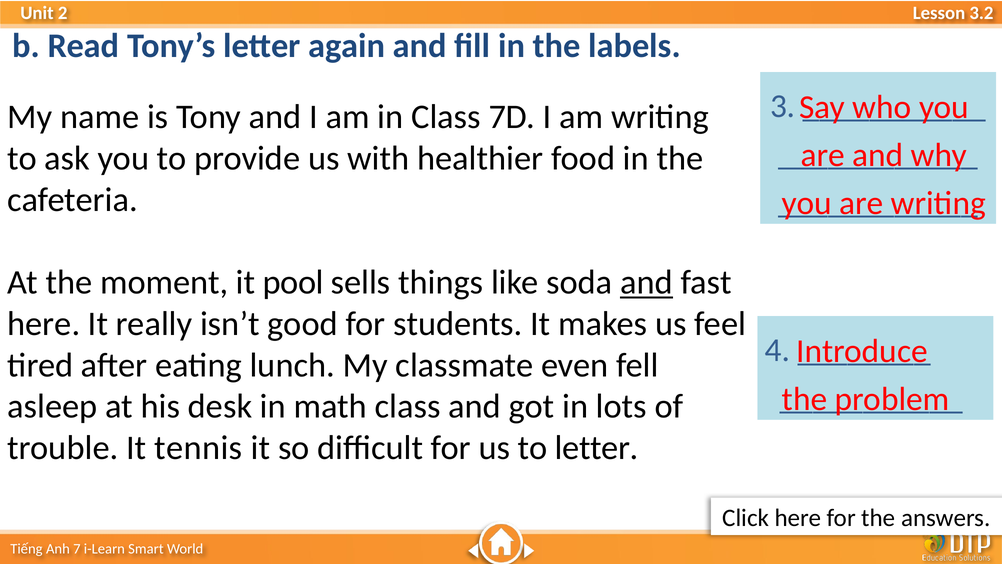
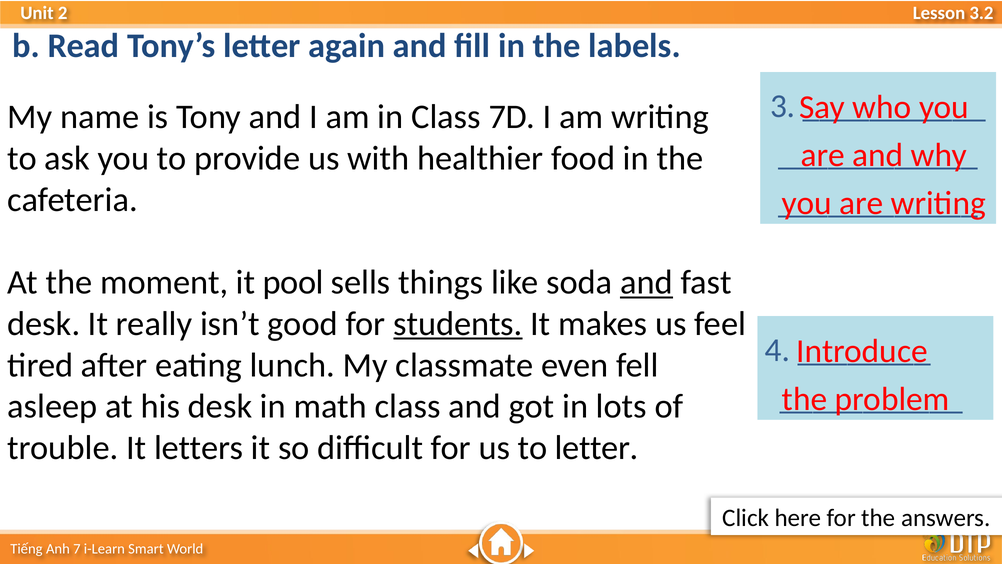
here at (44, 324): here -> desk
students underline: none -> present
tennis: tennis -> letters
